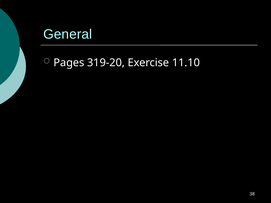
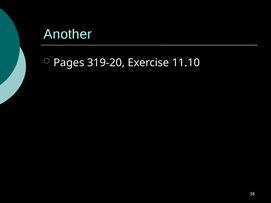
General: General -> Another
